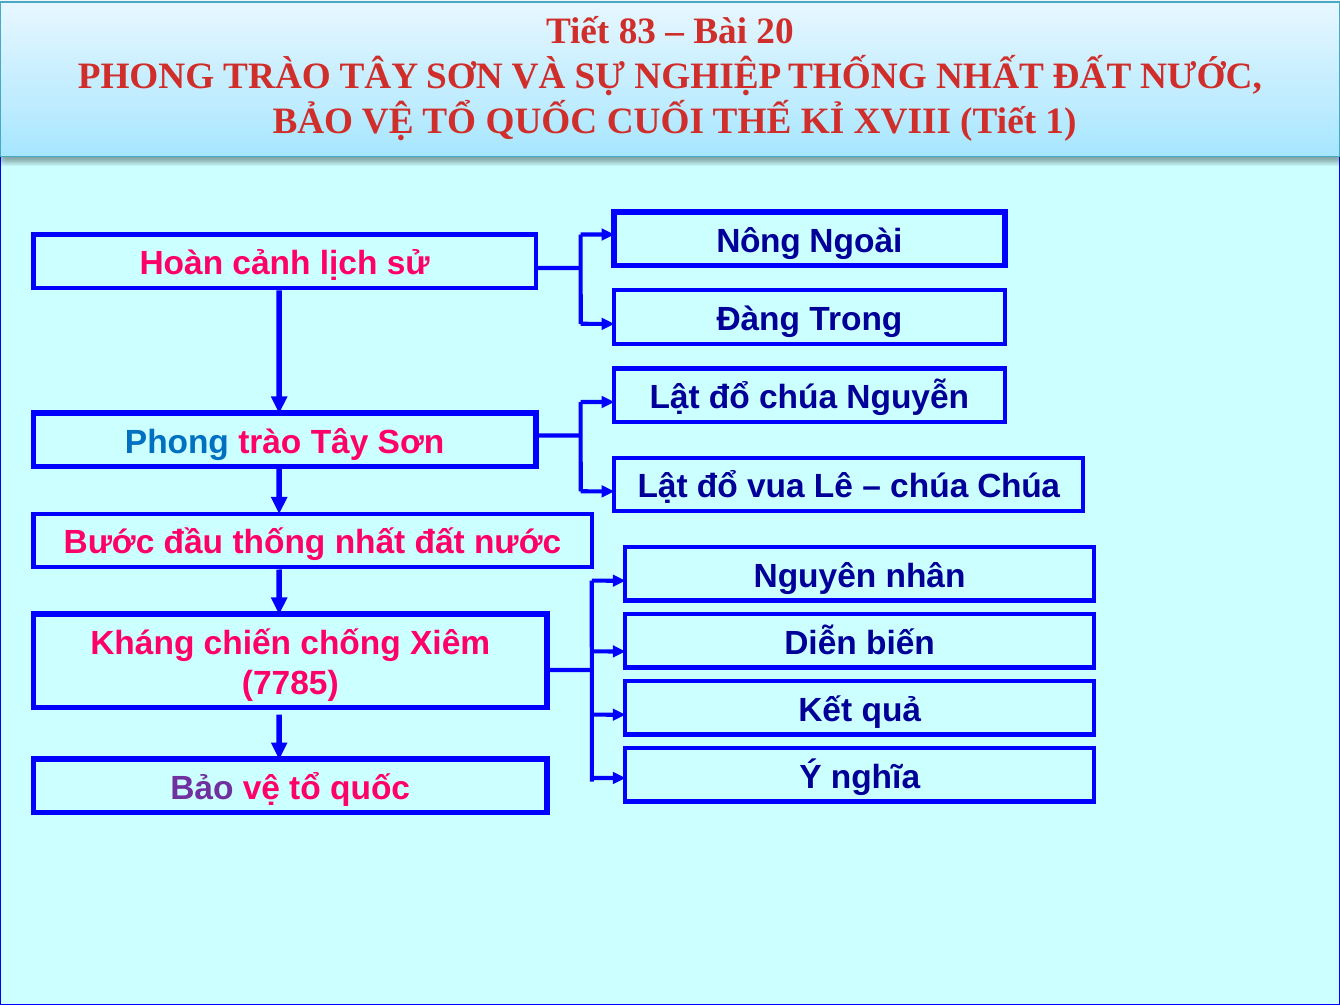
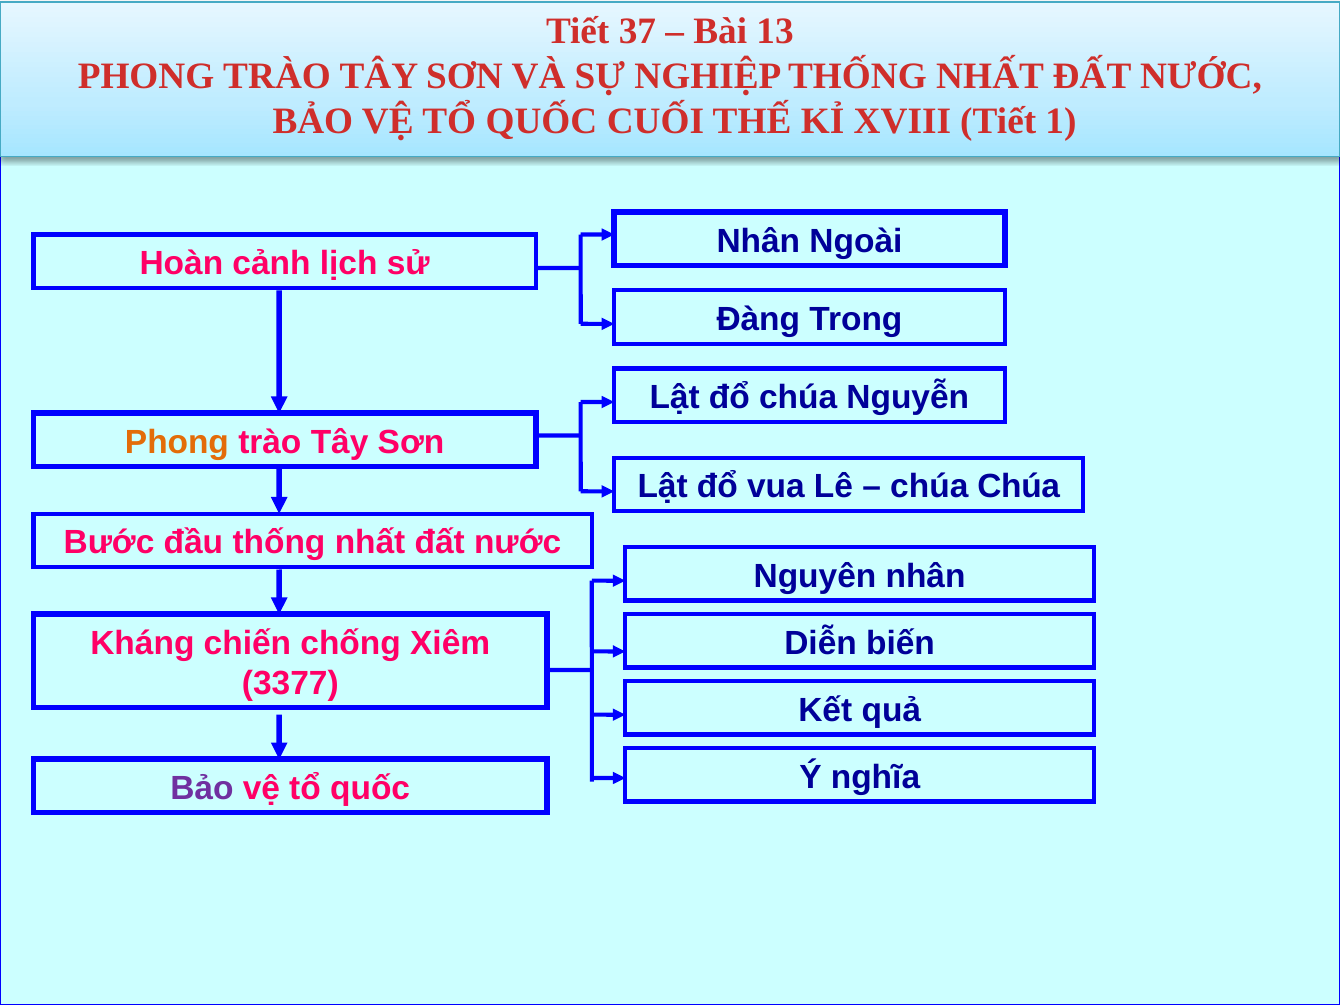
83: 83 -> 37
20: 20 -> 13
Nông at (759, 241): Nông -> Nhân
Phong at (177, 442) colour: blue -> orange
7785: 7785 -> 3377
